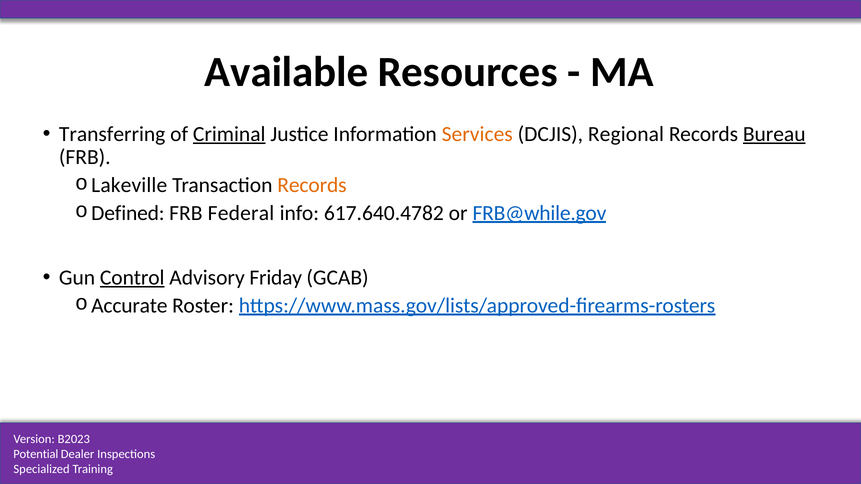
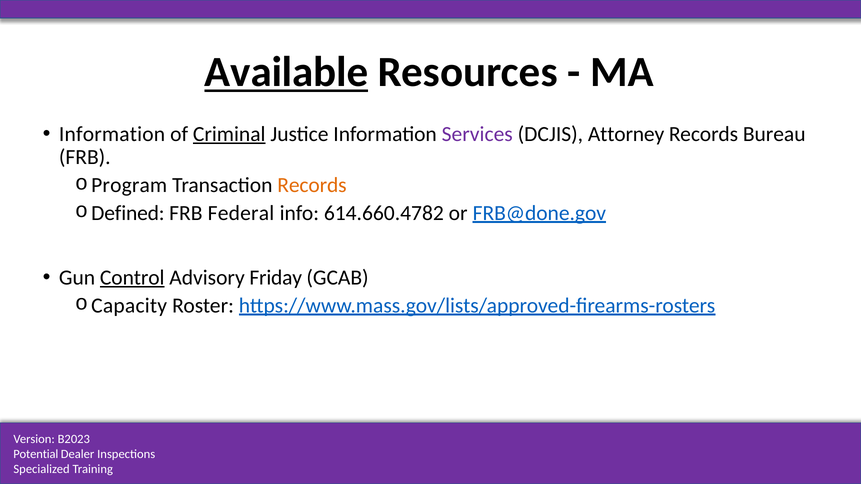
Available underline: none -> present
Transferring at (112, 134): Transferring -> Information
Services colour: orange -> purple
Regional: Regional -> Attorney
Bureau underline: present -> none
Lakeville: Lakeville -> Program
617.640.4782: 617.640.4782 -> 614.660.4782
FRB@while.gov: FRB@while.gov -> FRB@done.gov
Accurate: Accurate -> Capacity
